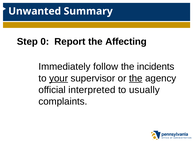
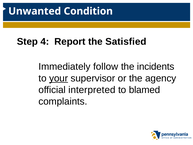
Summary: Summary -> Condition
0: 0 -> 4
Affecting: Affecting -> Satisfied
the at (136, 78) underline: present -> none
usually: usually -> blamed
